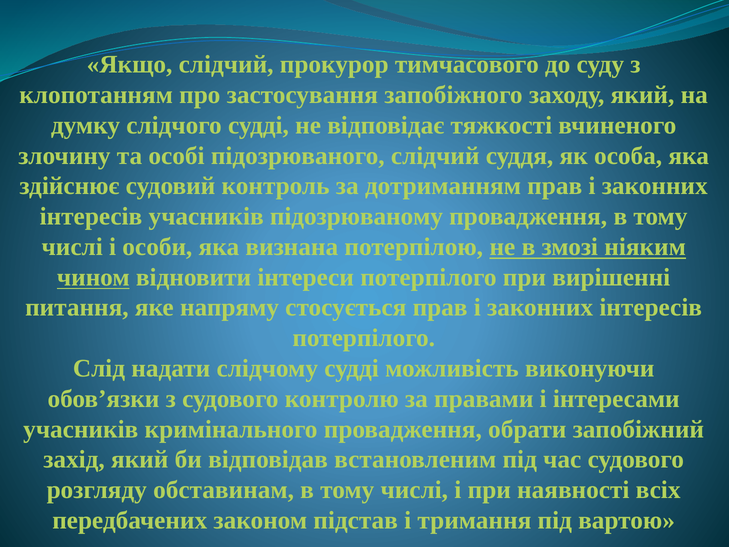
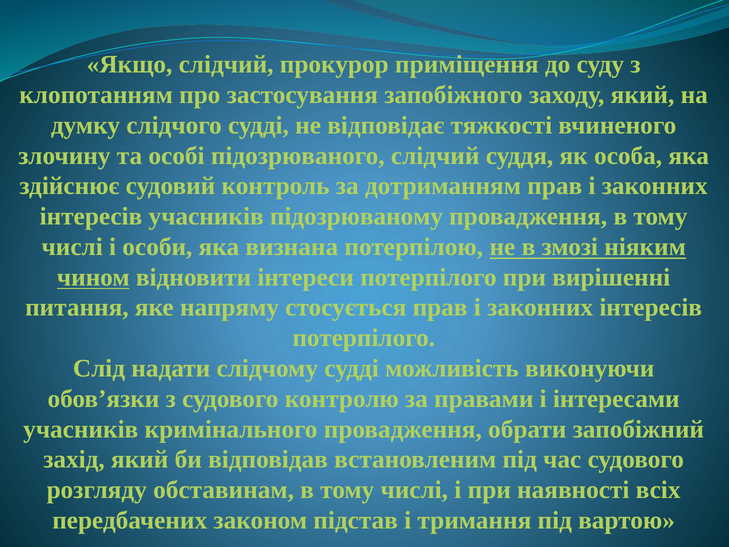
тимчасового: тимчасового -> приміщення
